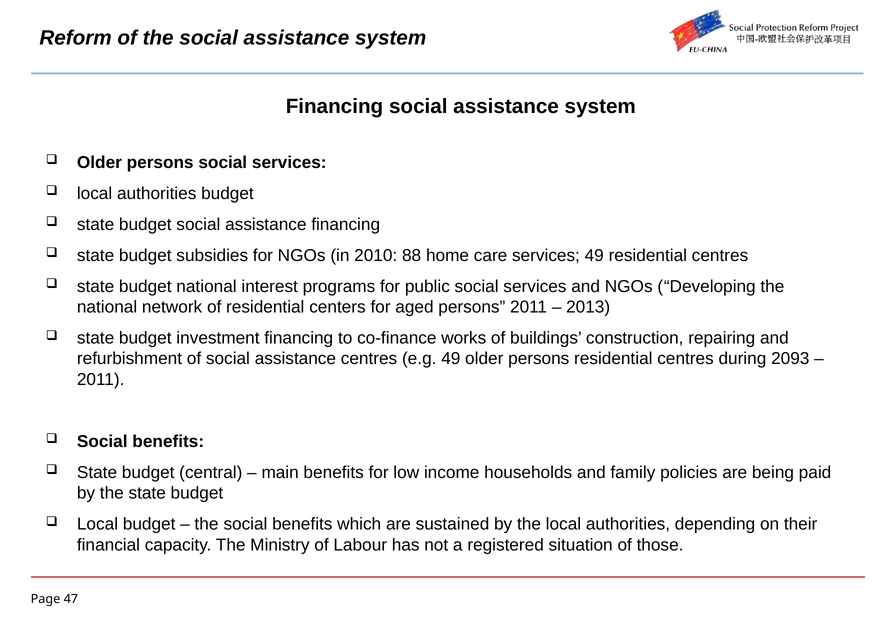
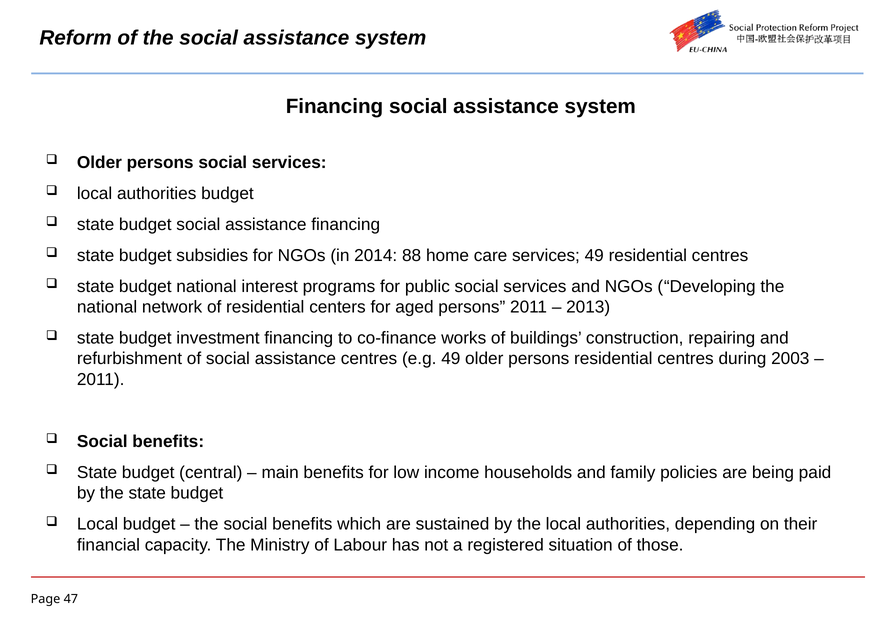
2010: 2010 -> 2014
2093: 2093 -> 2003
